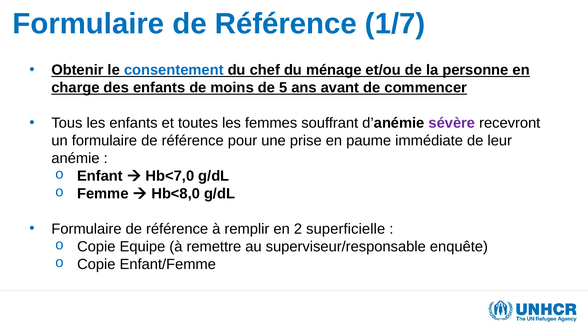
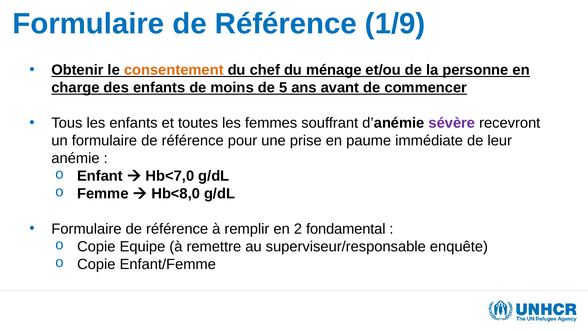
1/7: 1/7 -> 1/9
consentement colour: blue -> orange
superficielle: superficielle -> fondamental
